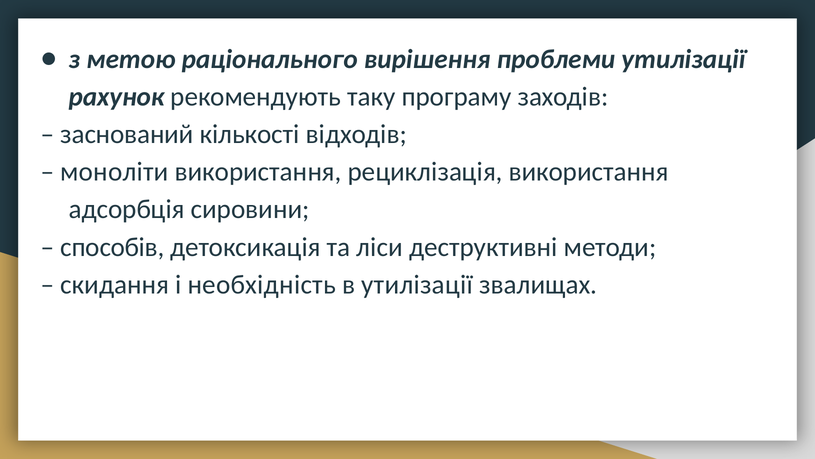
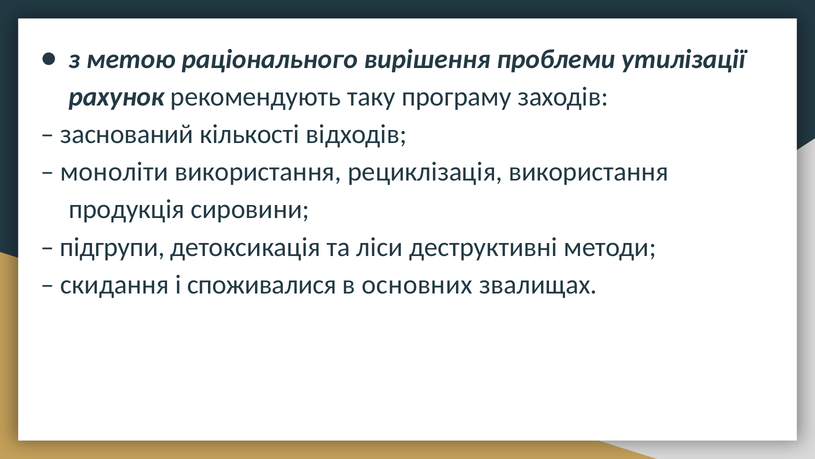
адсорбція: адсорбція -> продукція
способів: способів -> підгрупи
необхідність: необхідність -> споживалися
в утилізації: утилізації -> основних
